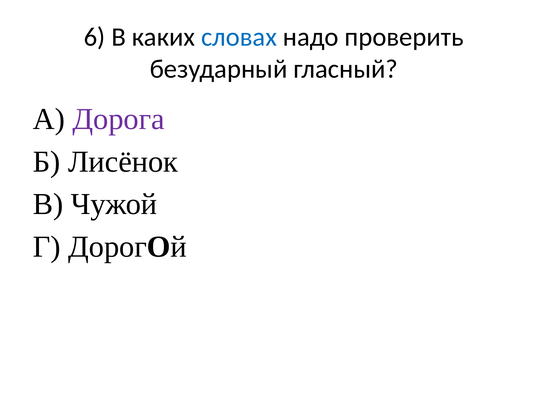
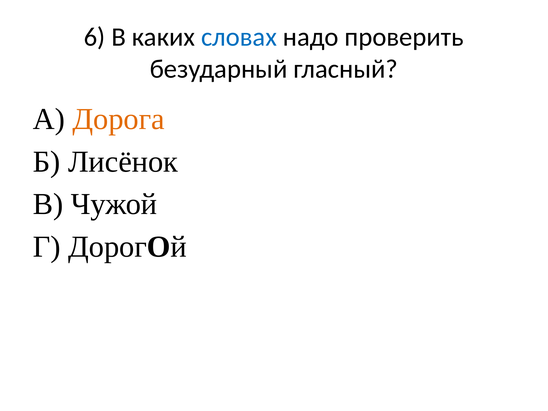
Дорога colour: purple -> orange
